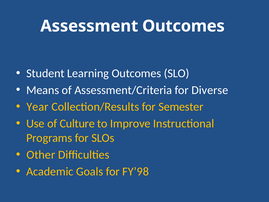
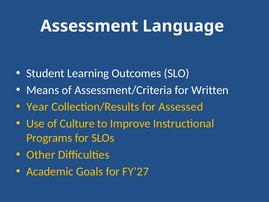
Assessment Outcomes: Outcomes -> Language
Diverse: Diverse -> Written
Semester: Semester -> Assessed
FY’98: FY’98 -> FY’27
